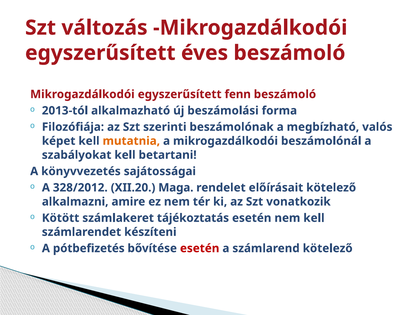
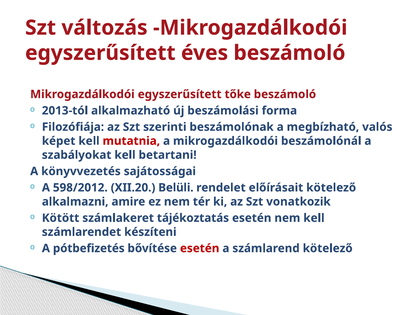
fenn: fenn -> tőke
mutatnia colour: orange -> red
328/2012: 328/2012 -> 598/2012
Maga: Maga -> Belüli
